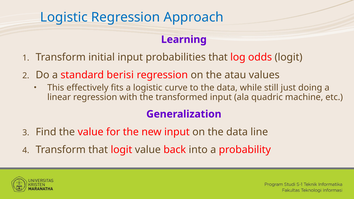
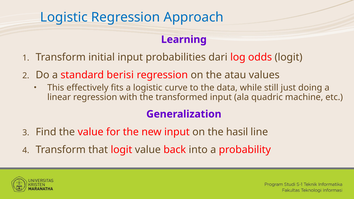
probabilities that: that -> dari
on the data: data -> hasil
